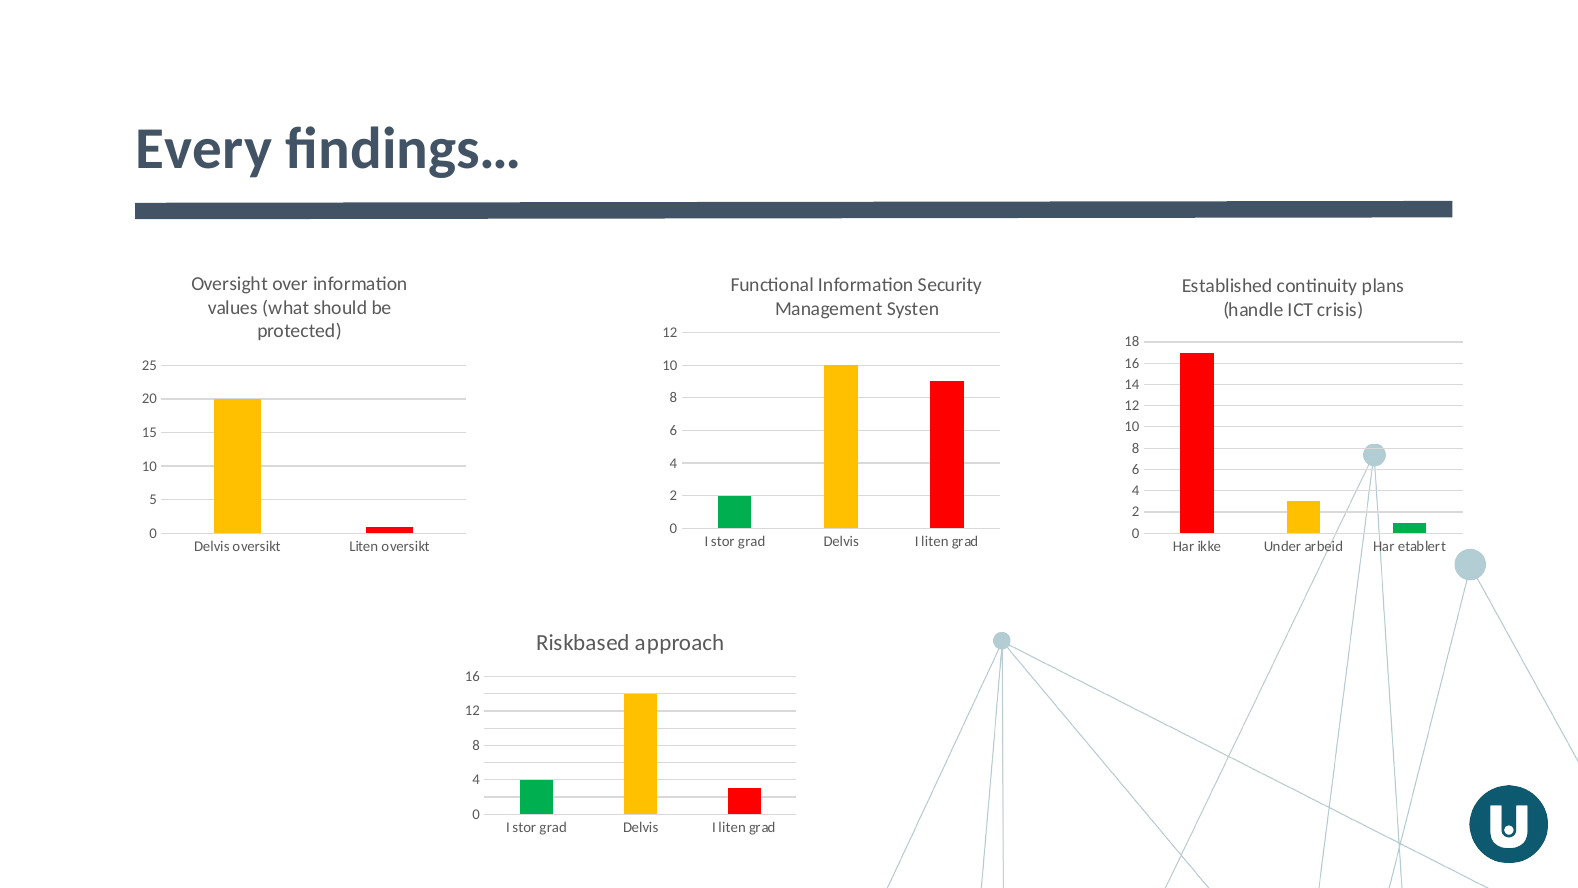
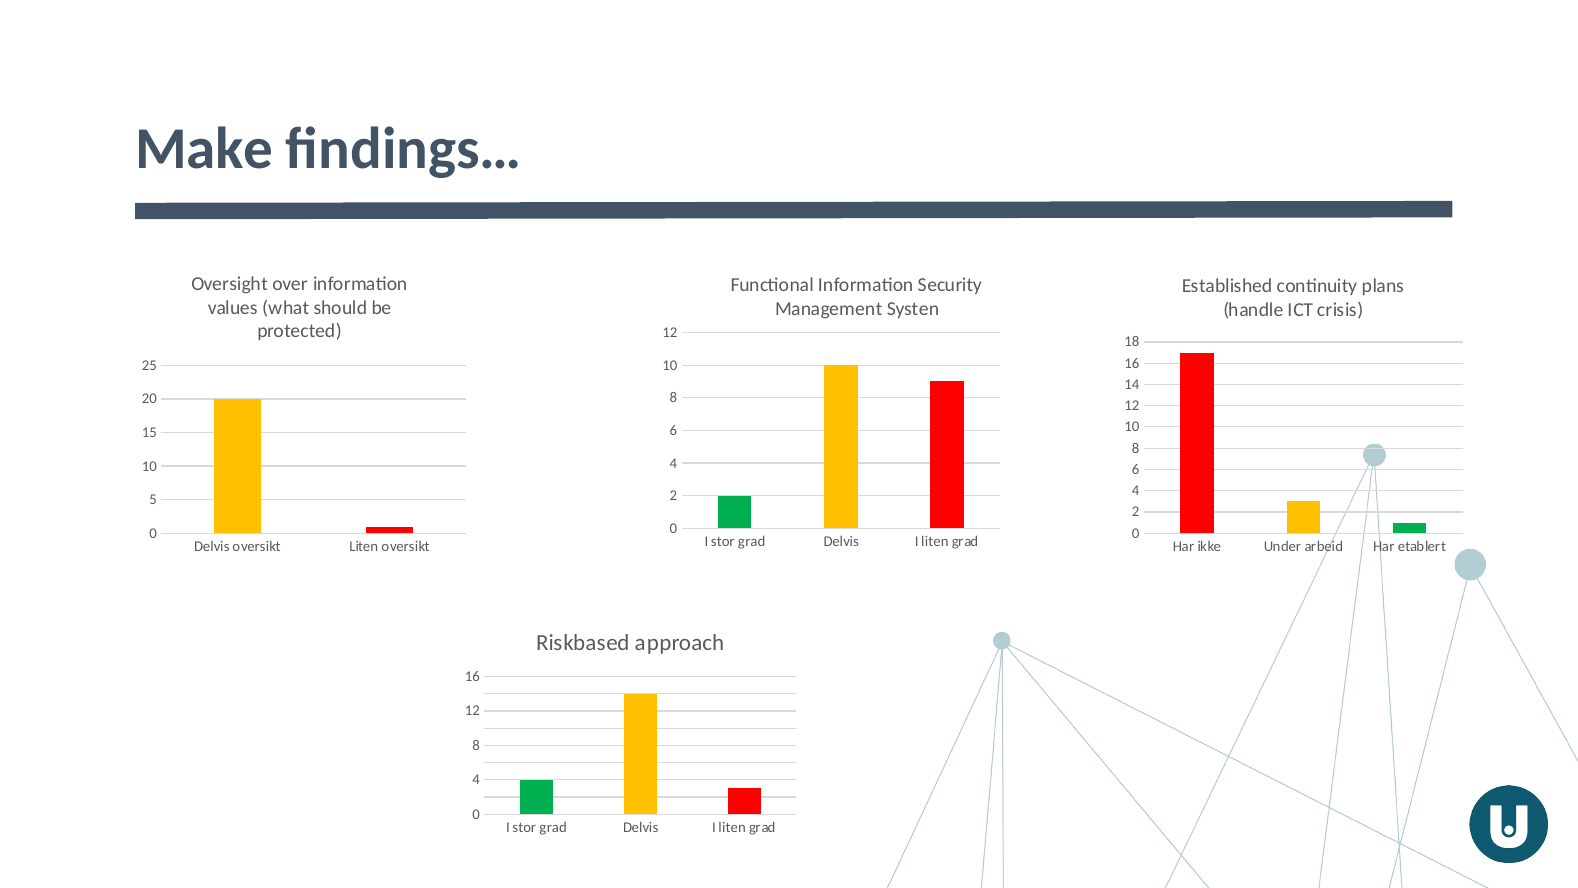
Every: Every -> Make
